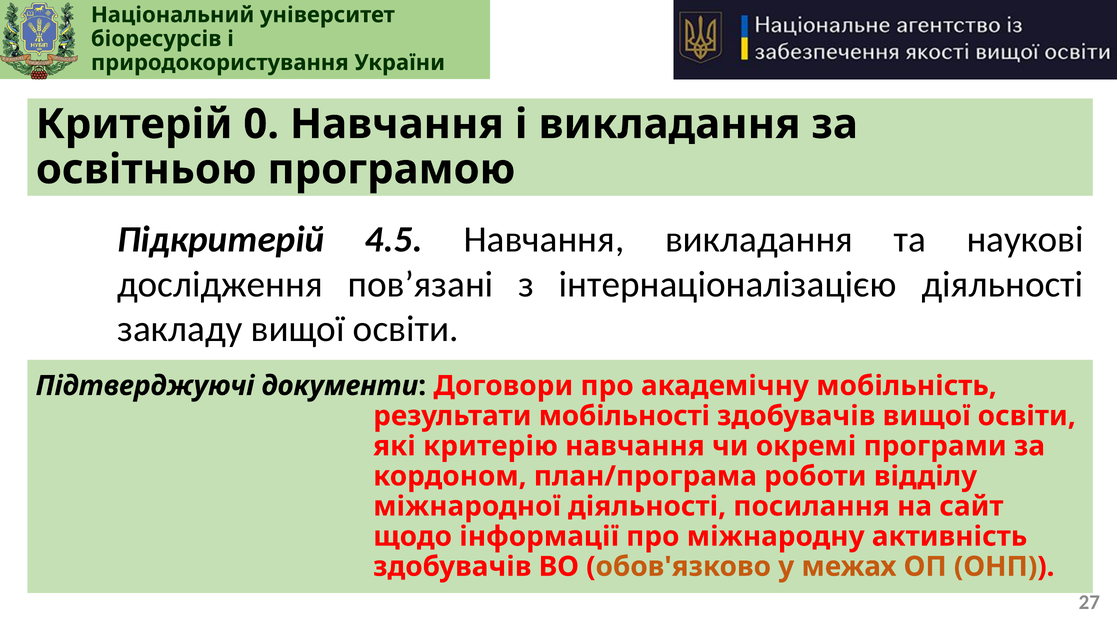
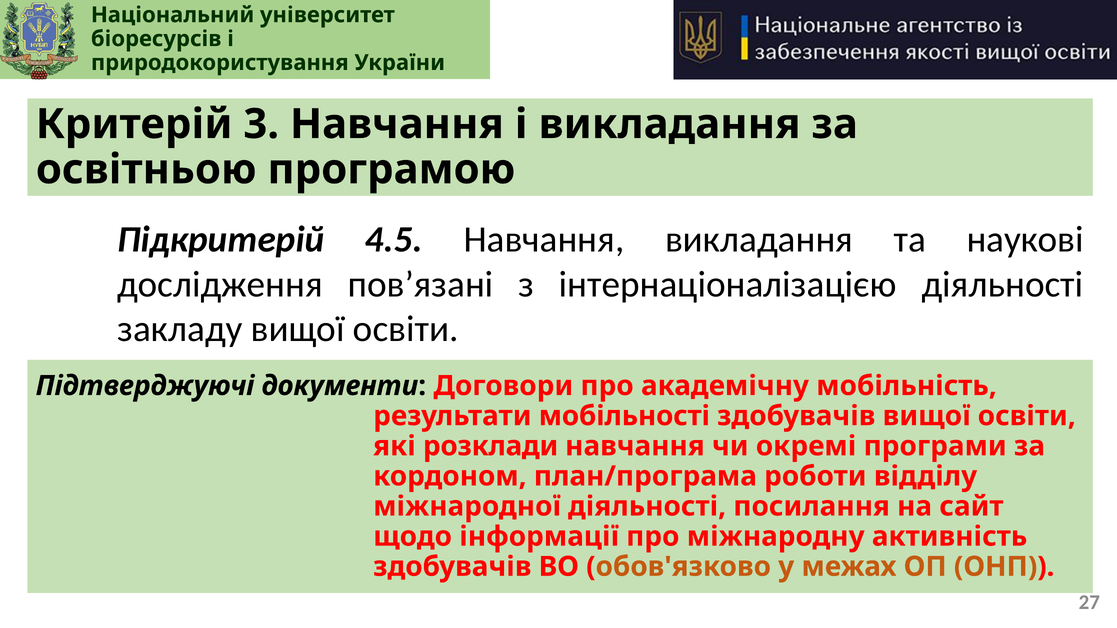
0: 0 -> 3
критерію: критерію -> розклади
